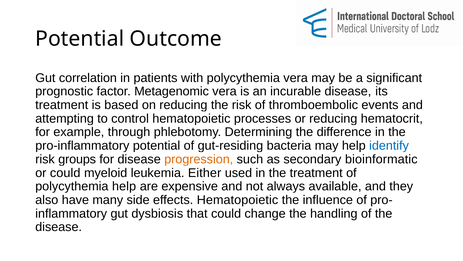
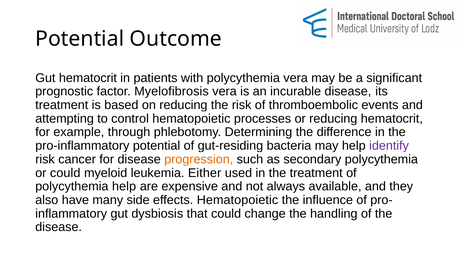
Gut correlation: correlation -> hematocrit
Metagenomic: Metagenomic -> Myelofibrosis
identify colour: blue -> purple
groups: groups -> cancer
secondary bioinformatic: bioinformatic -> polycythemia
